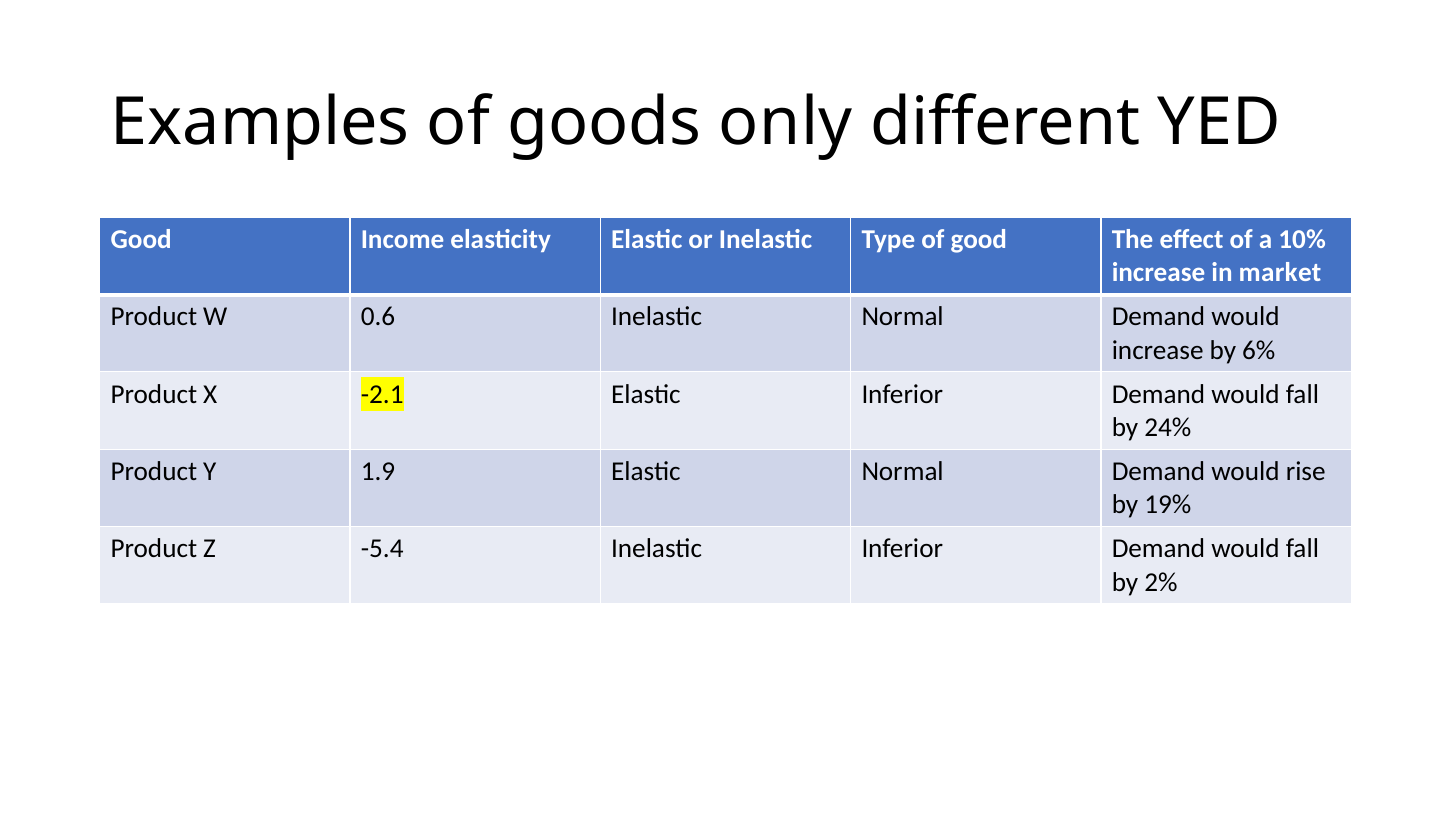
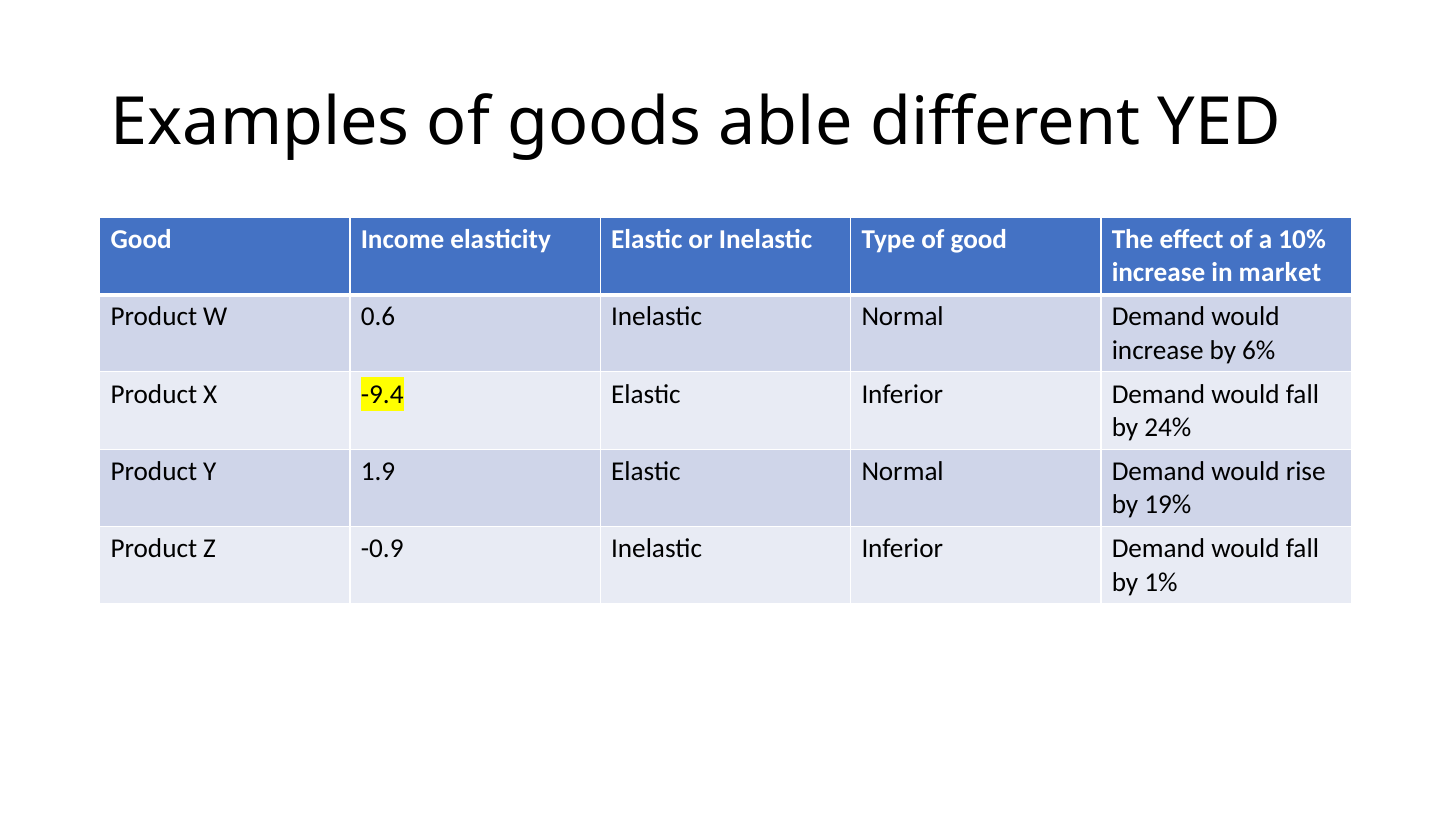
only: only -> able
-2.1: -2.1 -> -9.4
-5.4: -5.4 -> -0.9
2%: 2% -> 1%
